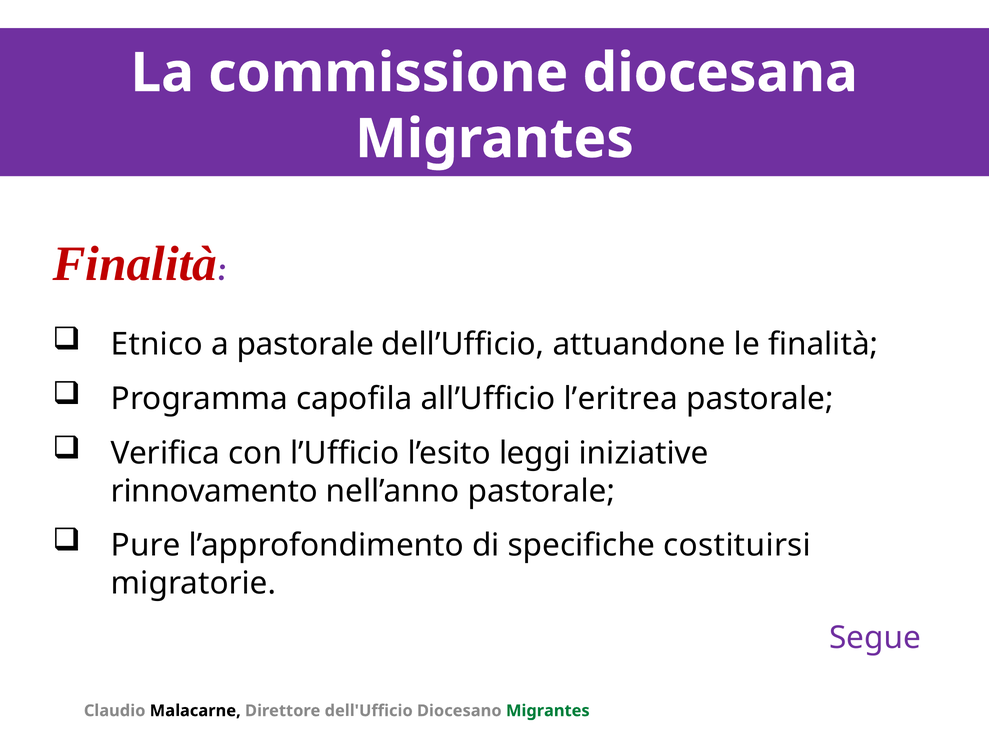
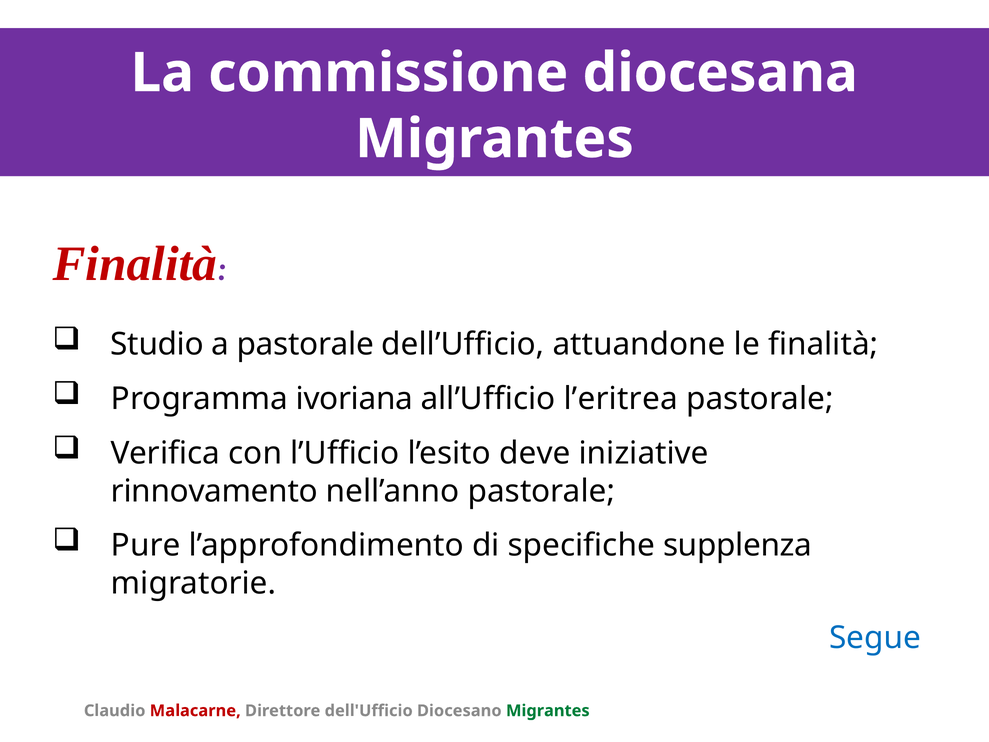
Etnico: Etnico -> Studio
capofila: capofila -> ivoriana
leggi: leggi -> deve
costituirsi: costituirsi -> supplenza
Segue colour: purple -> blue
Malacarne colour: black -> red
